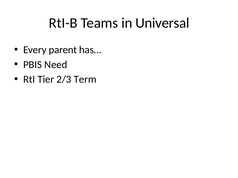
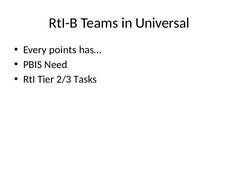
parent: parent -> points
Term: Term -> Tasks
